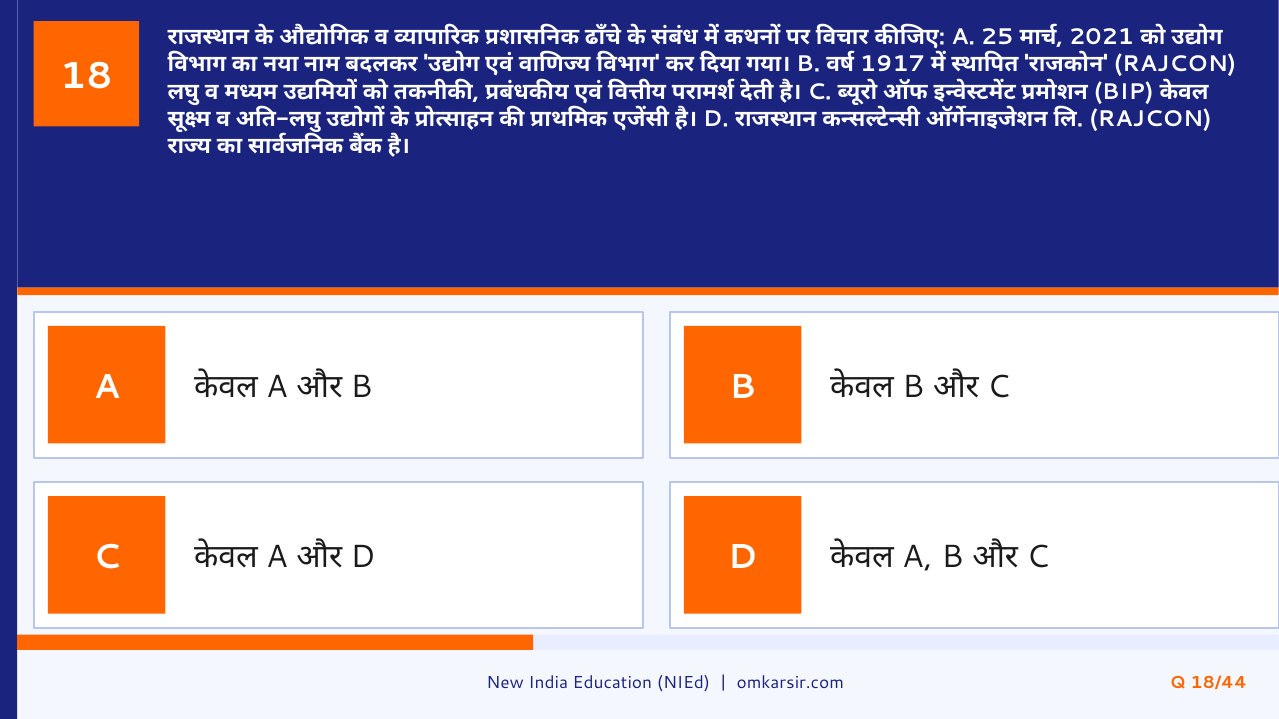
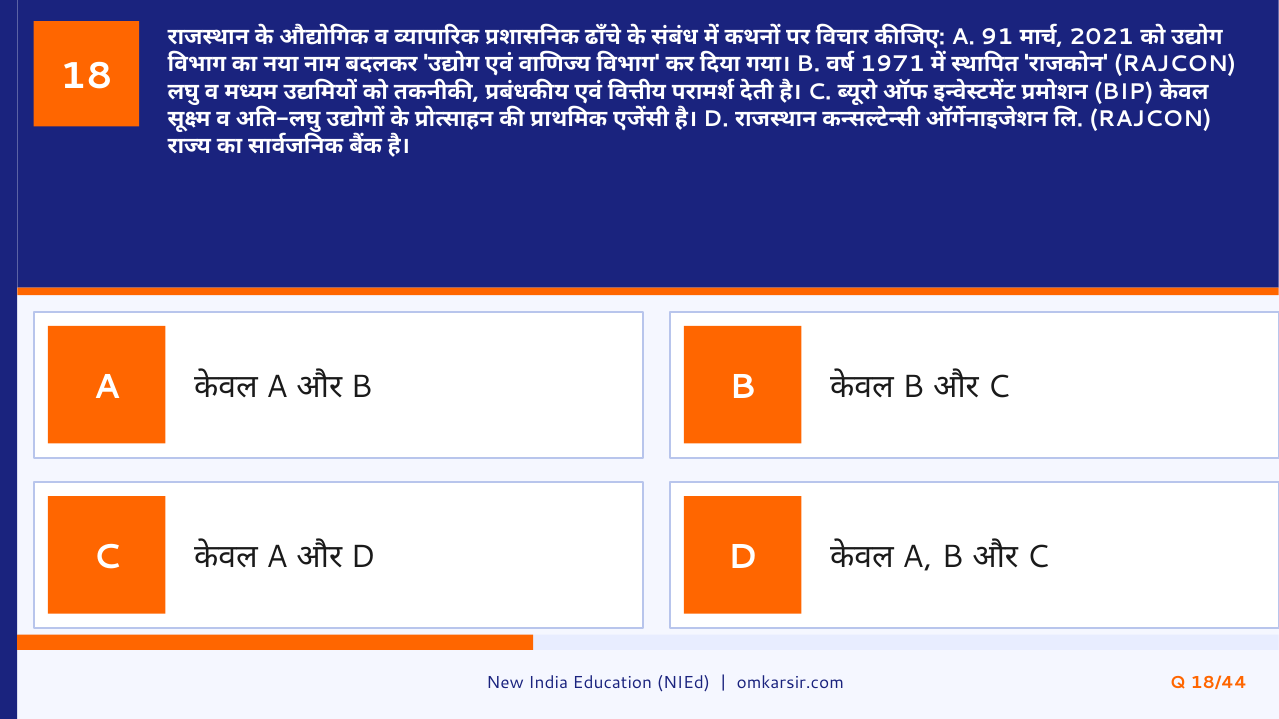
25: 25 -> 91
1917: 1917 -> 1971
